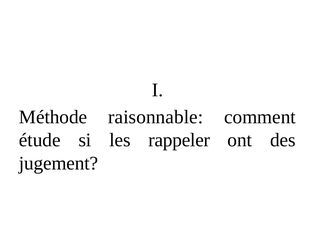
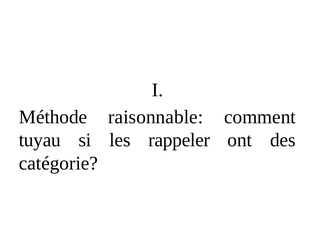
étude: étude -> tuyau
jugement: jugement -> catégorie
